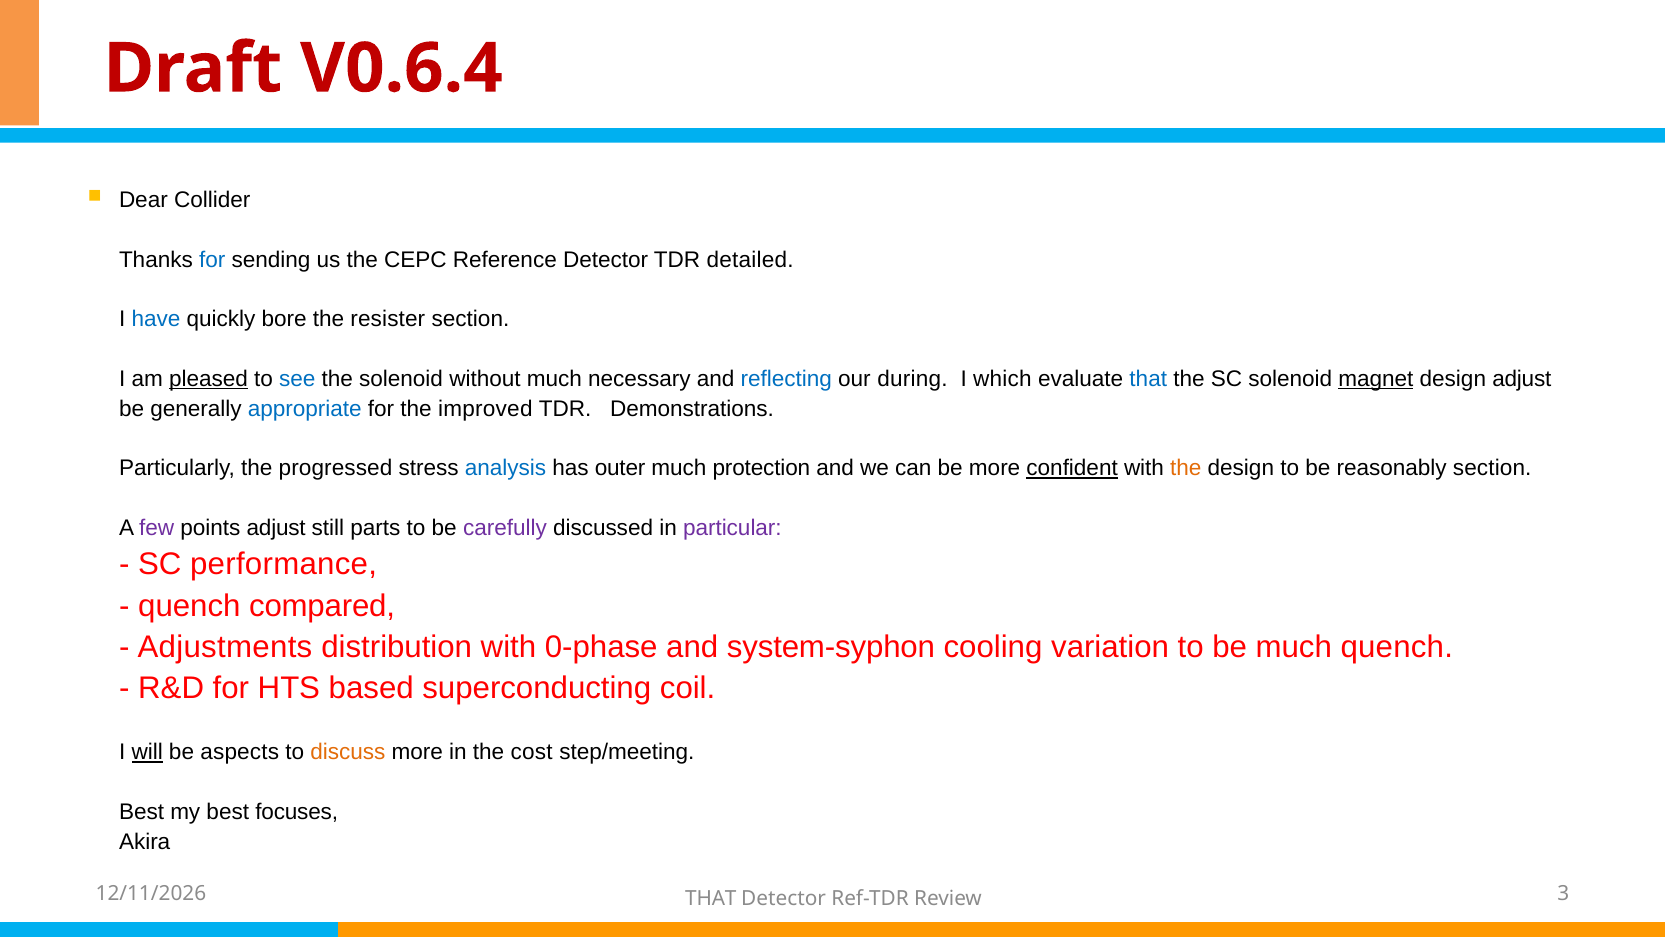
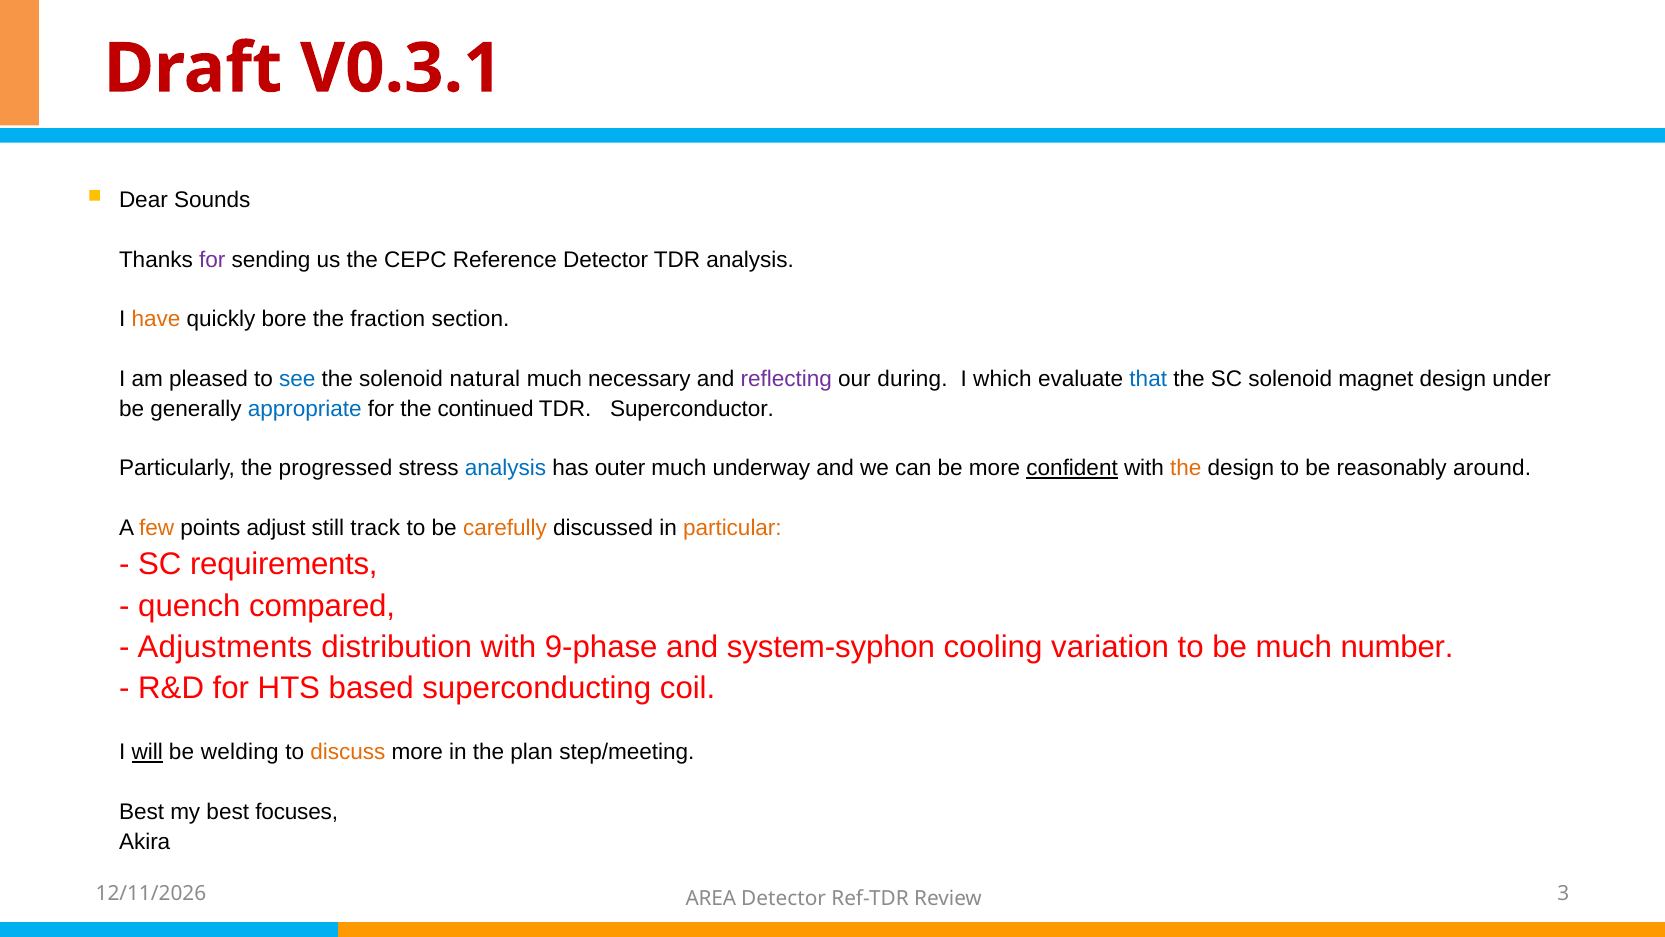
V0.6.4: V0.6.4 -> V0.3.1
Collider: Collider -> Sounds
for at (212, 259) colour: blue -> purple
TDR detailed: detailed -> analysis
have colour: blue -> orange
resister: resister -> fraction
pleased underline: present -> none
without: without -> natural
reflecting colour: blue -> purple
magnet underline: present -> none
design adjust: adjust -> under
improved: improved -> continued
Demonstrations: Demonstrations -> Superconductor
protection: protection -> underway
reasonably section: section -> around
few colour: purple -> orange
parts: parts -> track
carefully colour: purple -> orange
particular colour: purple -> orange
performance: performance -> requirements
0-phase: 0-phase -> 9-phase
much quench: quench -> number
aspects: aspects -> welding
cost: cost -> plan
THAT at (711, 898): THAT -> AREA
